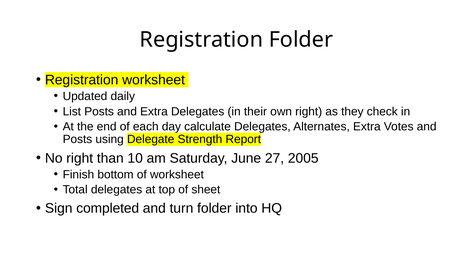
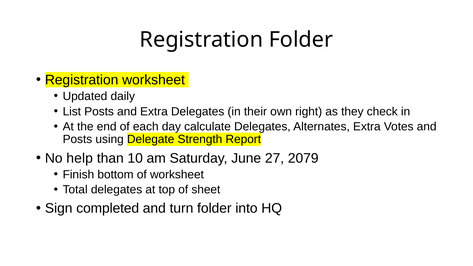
No right: right -> help
2005: 2005 -> 2079
